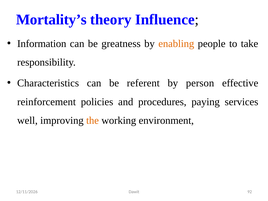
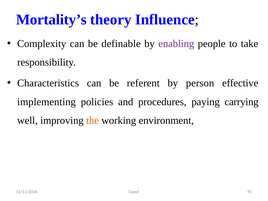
Information: Information -> Complexity
greatness: greatness -> definable
enabling colour: orange -> purple
reinforcement: reinforcement -> implementing
services: services -> carrying
